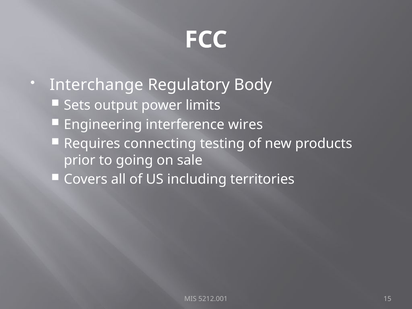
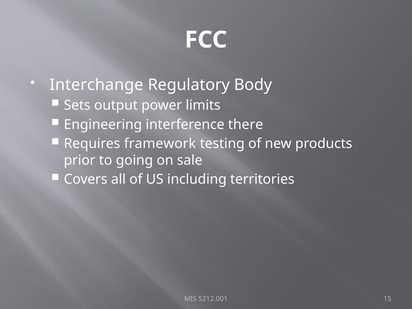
wires: wires -> there
connecting: connecting -> framework
